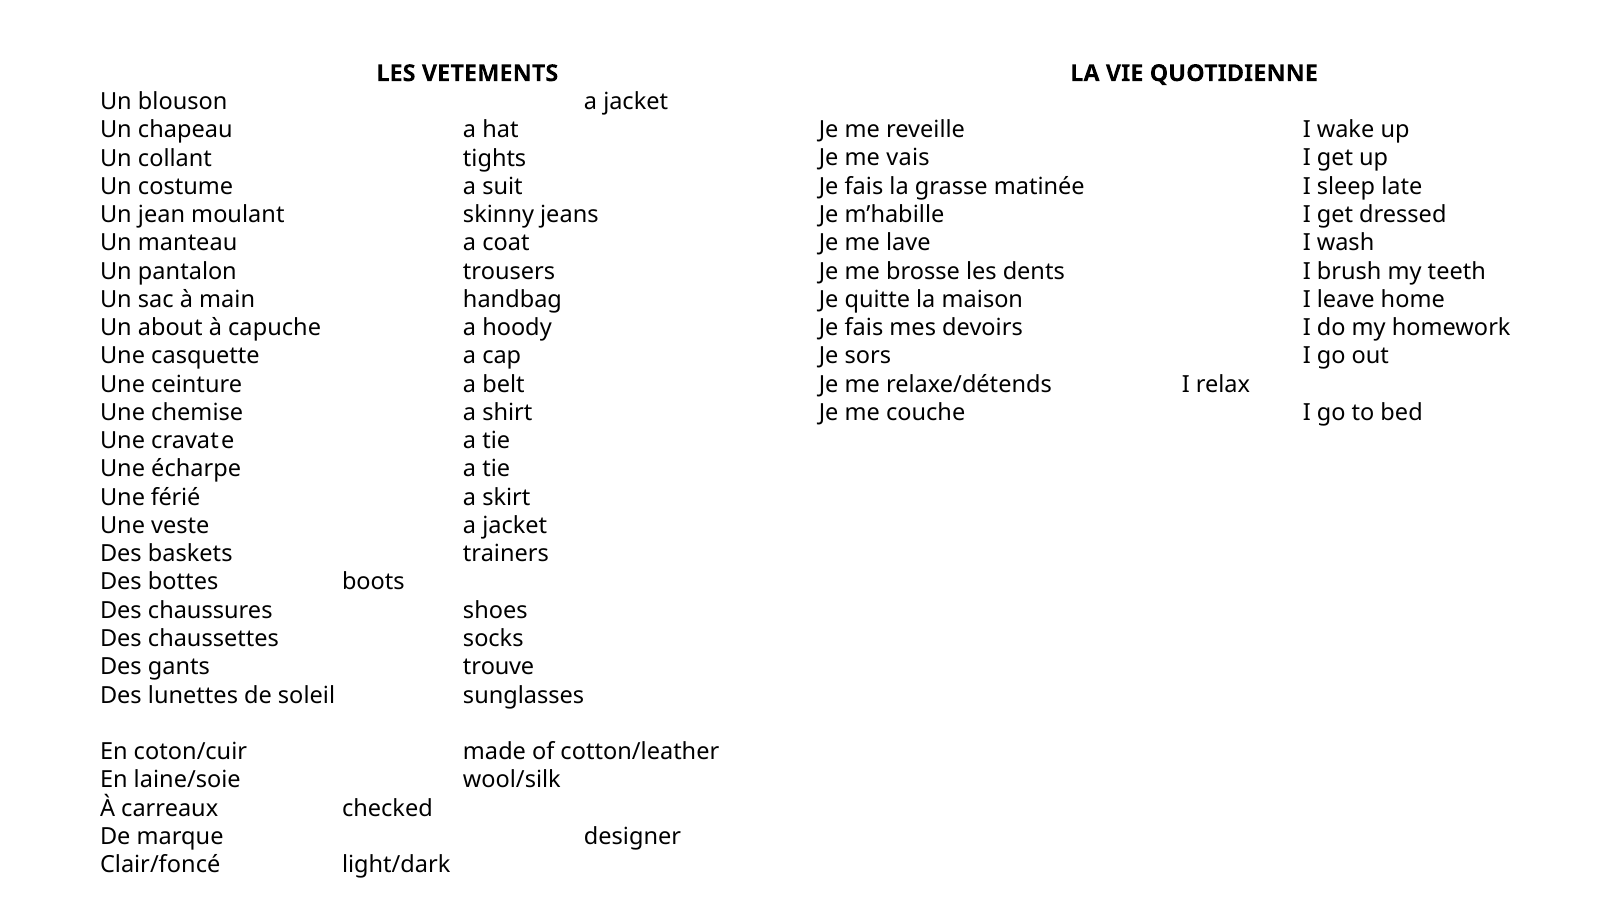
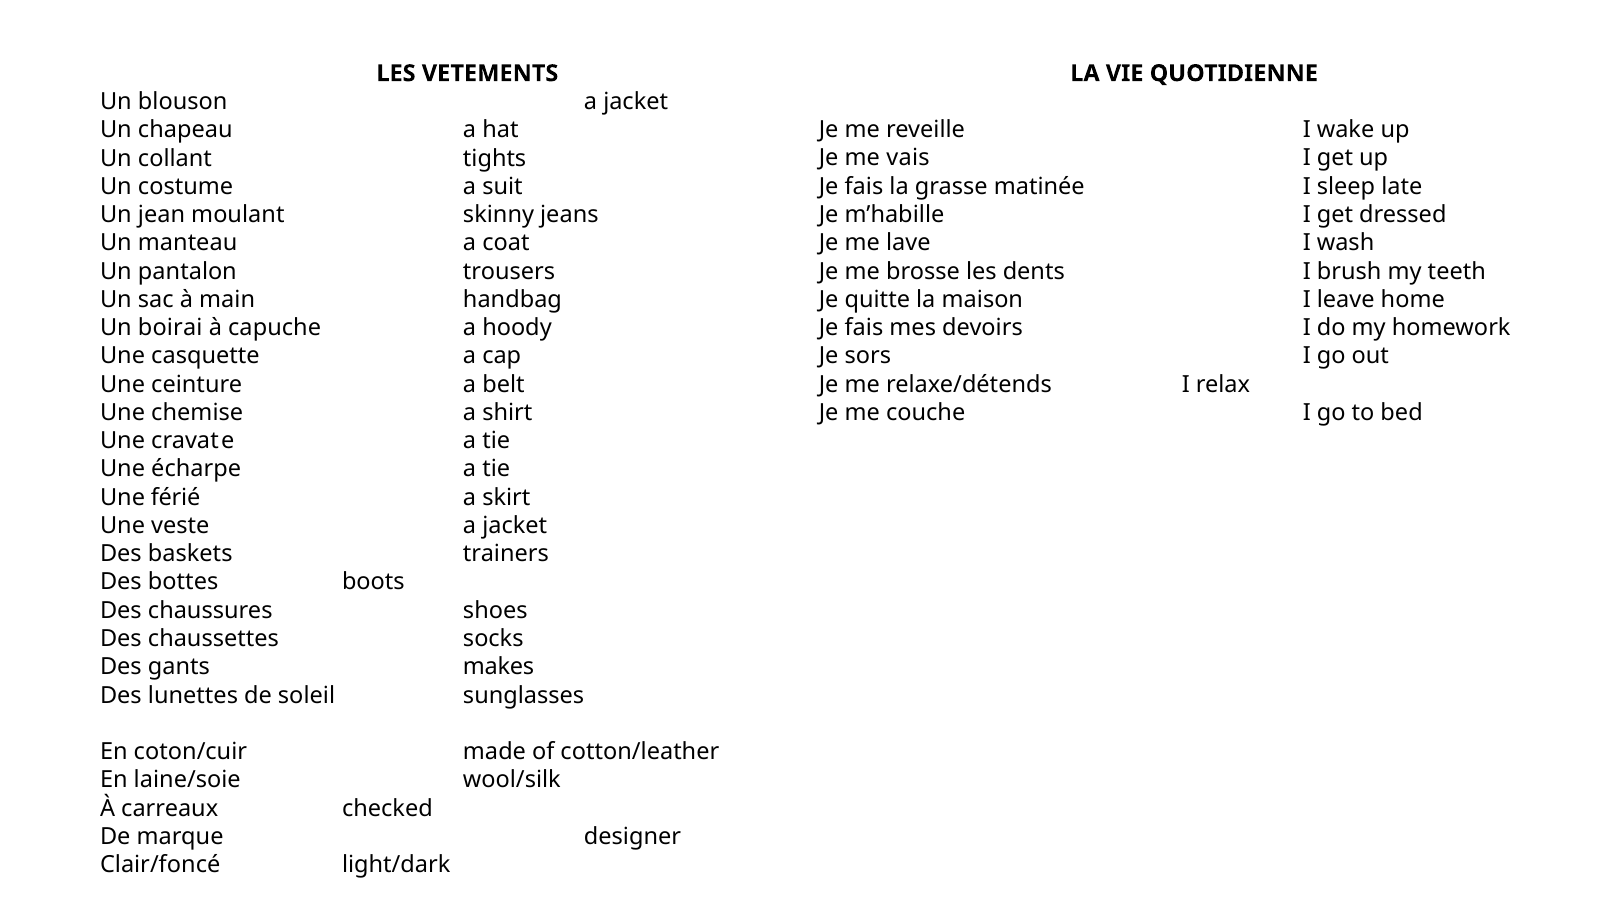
about: about -> boirai
trouve: trouve -> makes
